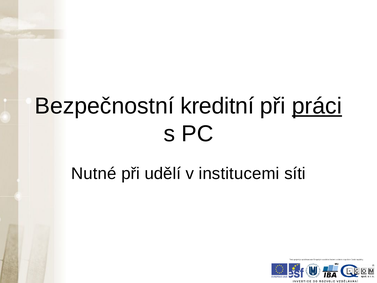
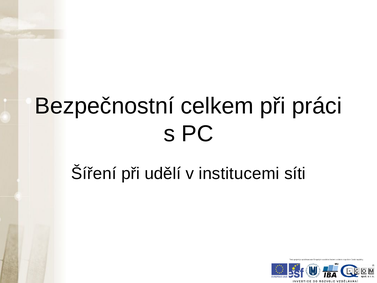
kreditní: kreditní -> celkem
práci underline: present -> none
Nutné: Nutné -> Šíření
